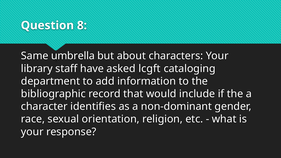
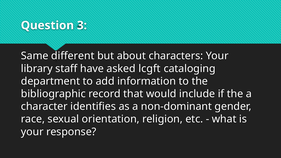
8: 8 -> 3
umbrella: umbrella -> different
